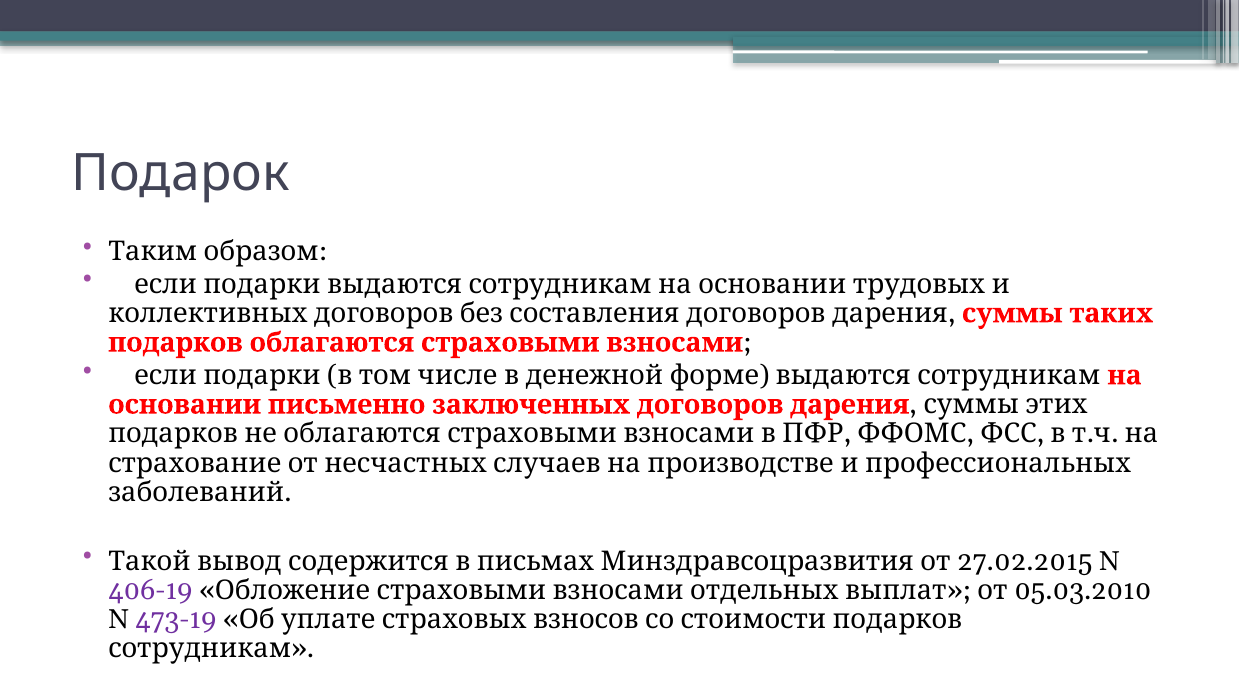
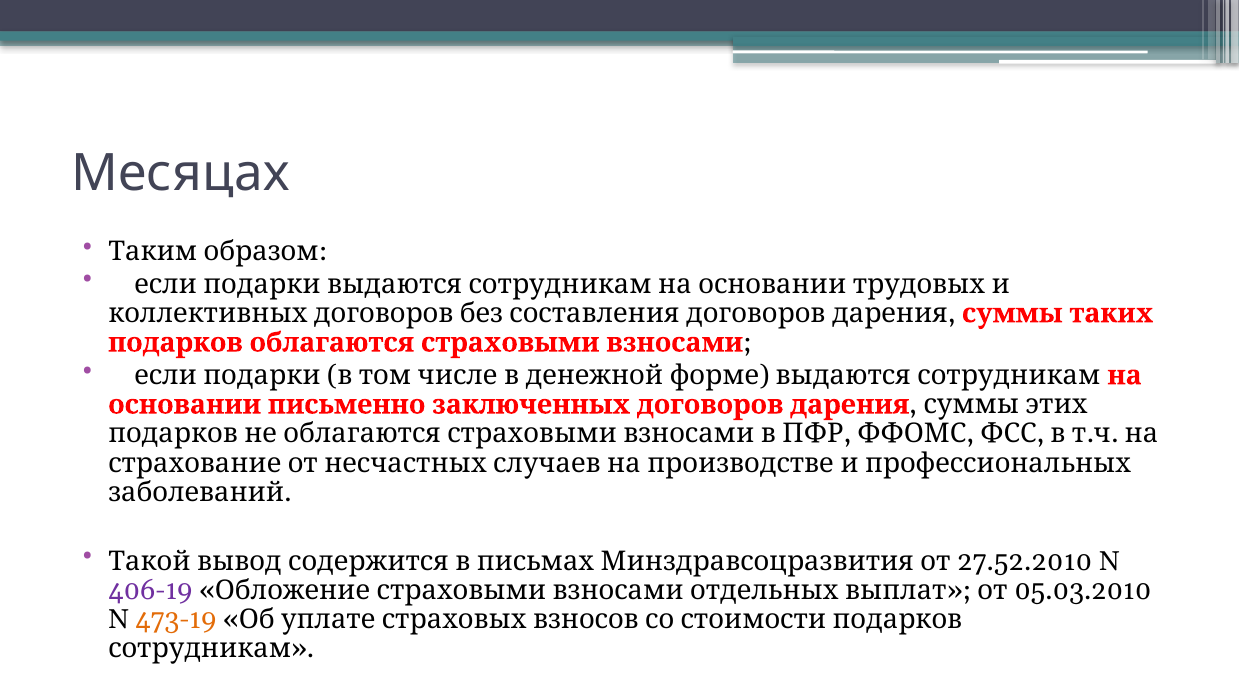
Подарок: Подарок -> Месяцах
27.02.2015: 27.02.2015 -> 27.52.2010
473-19 colour: purple -> orange
